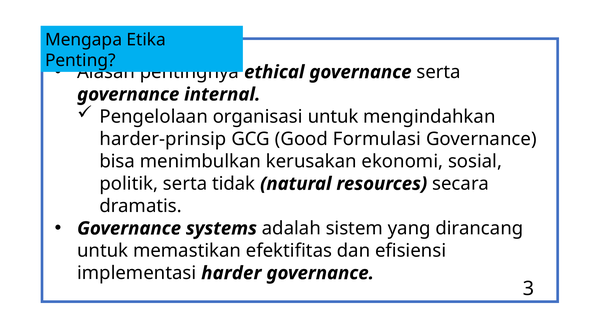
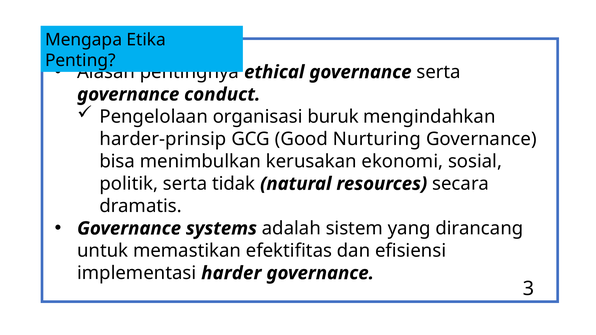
internal: internal -> conduct
organisasi untuk: untuk -> buruk
Formulasi: Formulasi -> Nurturing
